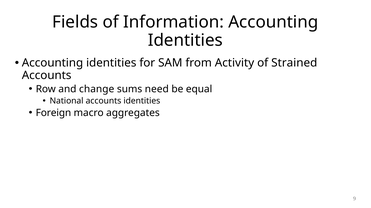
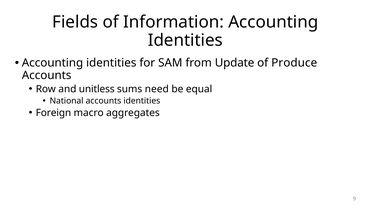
Activity: Activity -> Update
Strained: Strained -> Produce
change: change -> unitless
